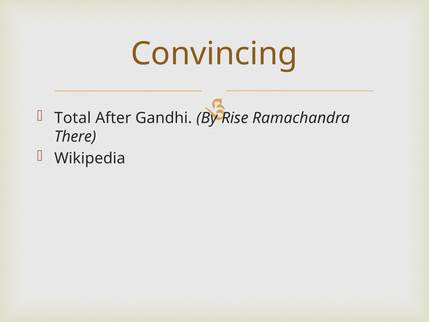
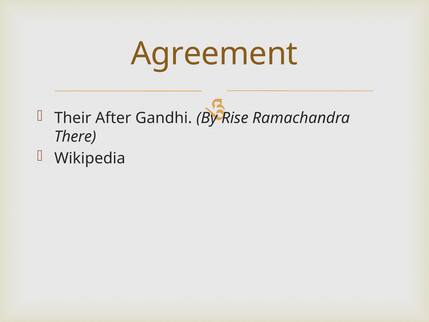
Convincing: Convincing -> Agreement
Total: Total -> Their
